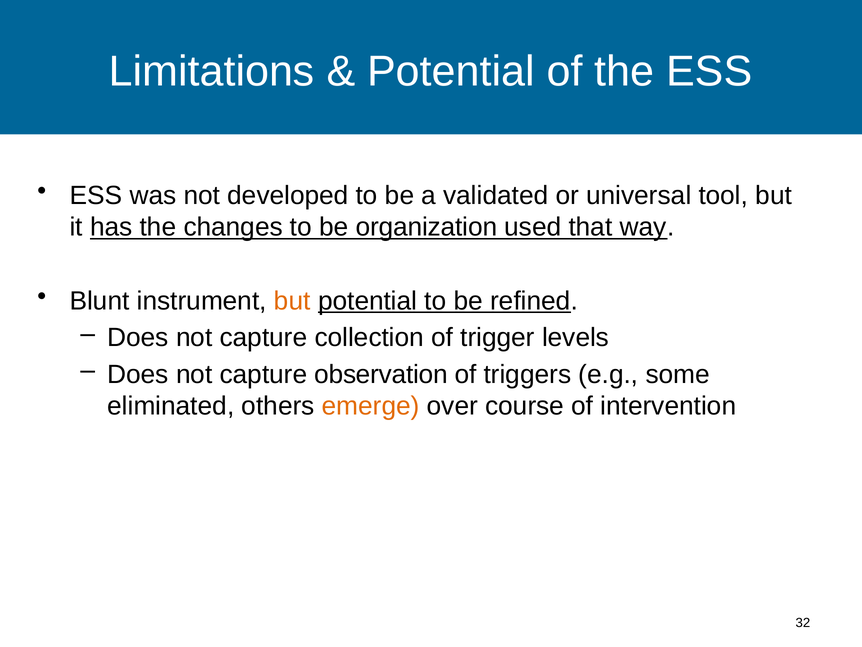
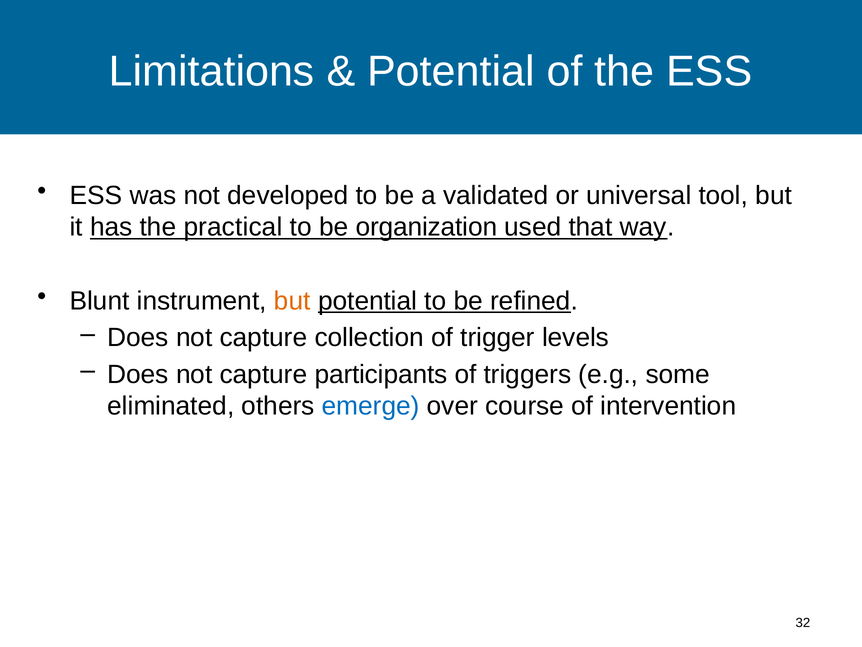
changes: changes -> practical
observation: observation -> participants
emerge colour: orange -> blue
